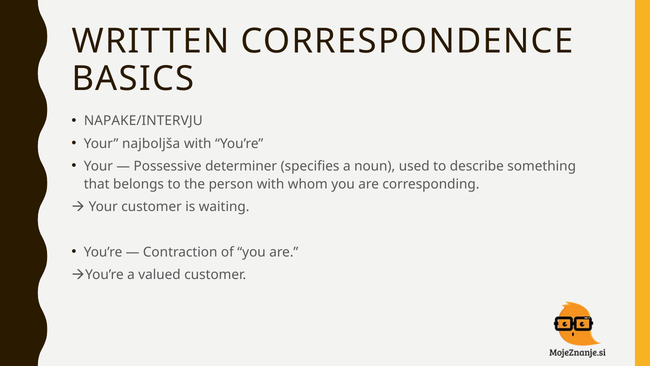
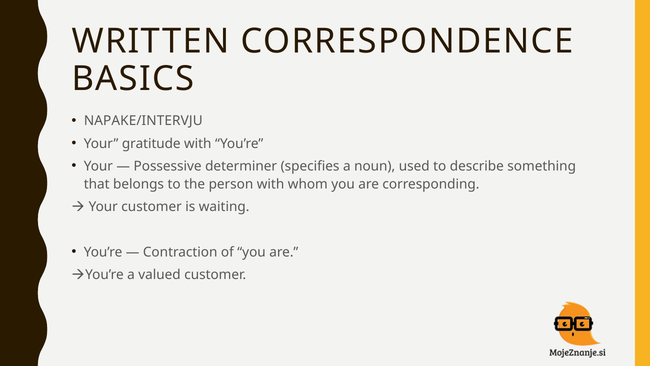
najboljša: najboljša -> gratitude
